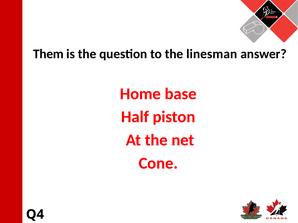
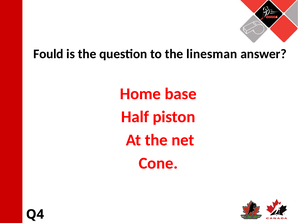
Them: Them -> Fould
